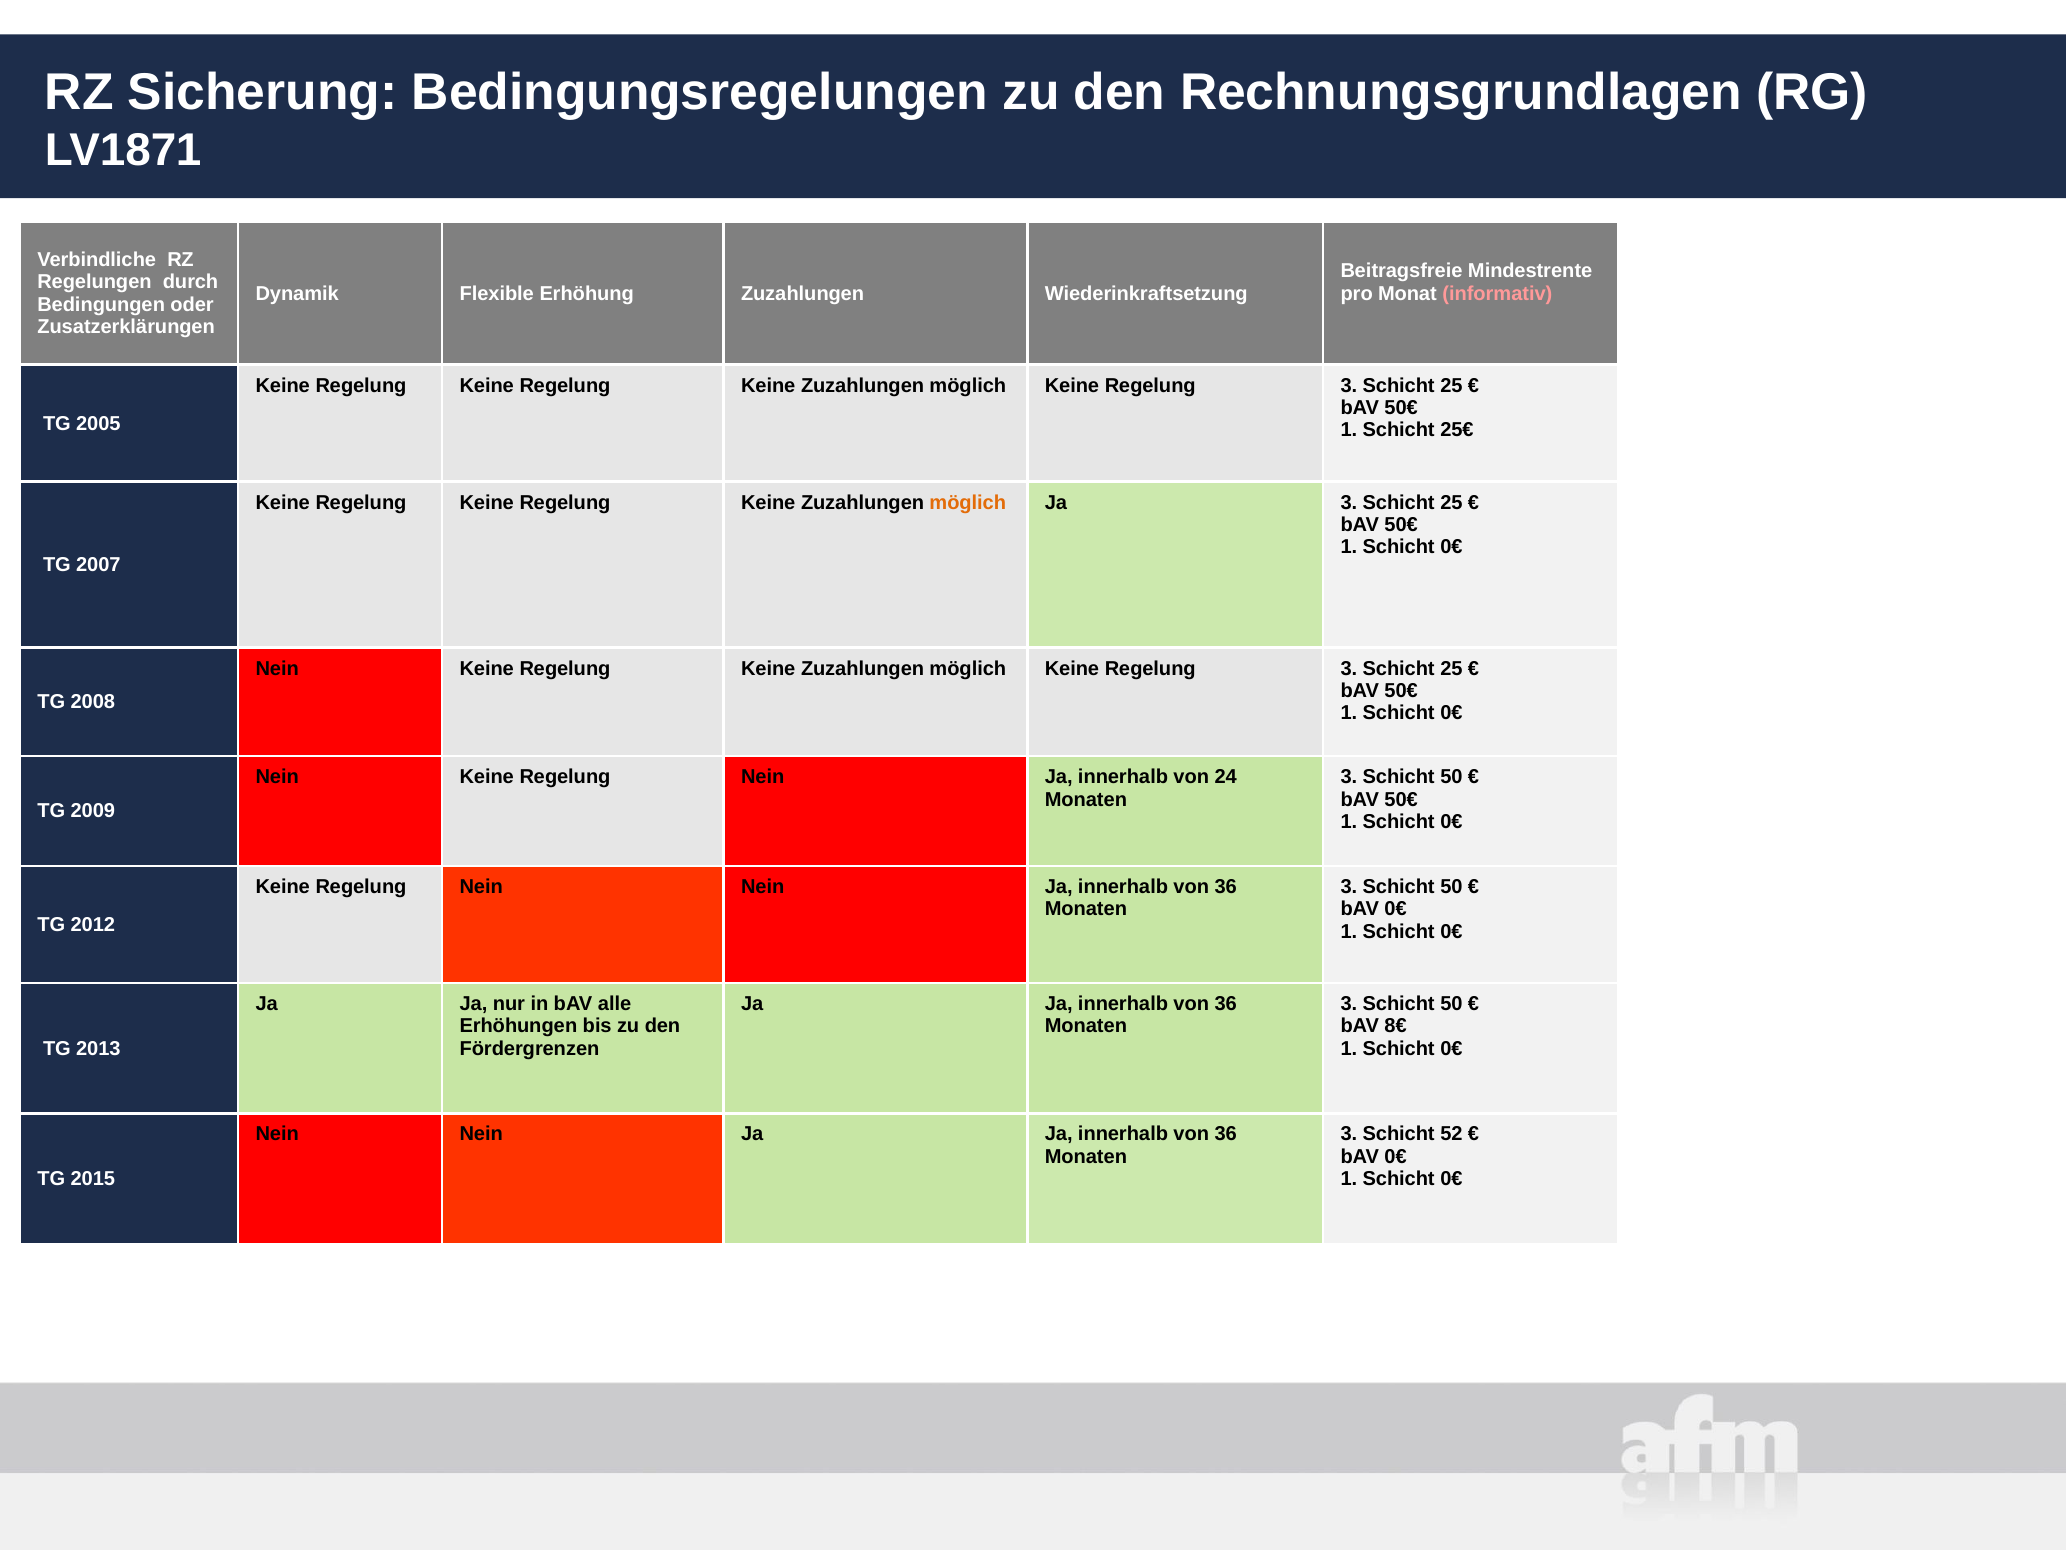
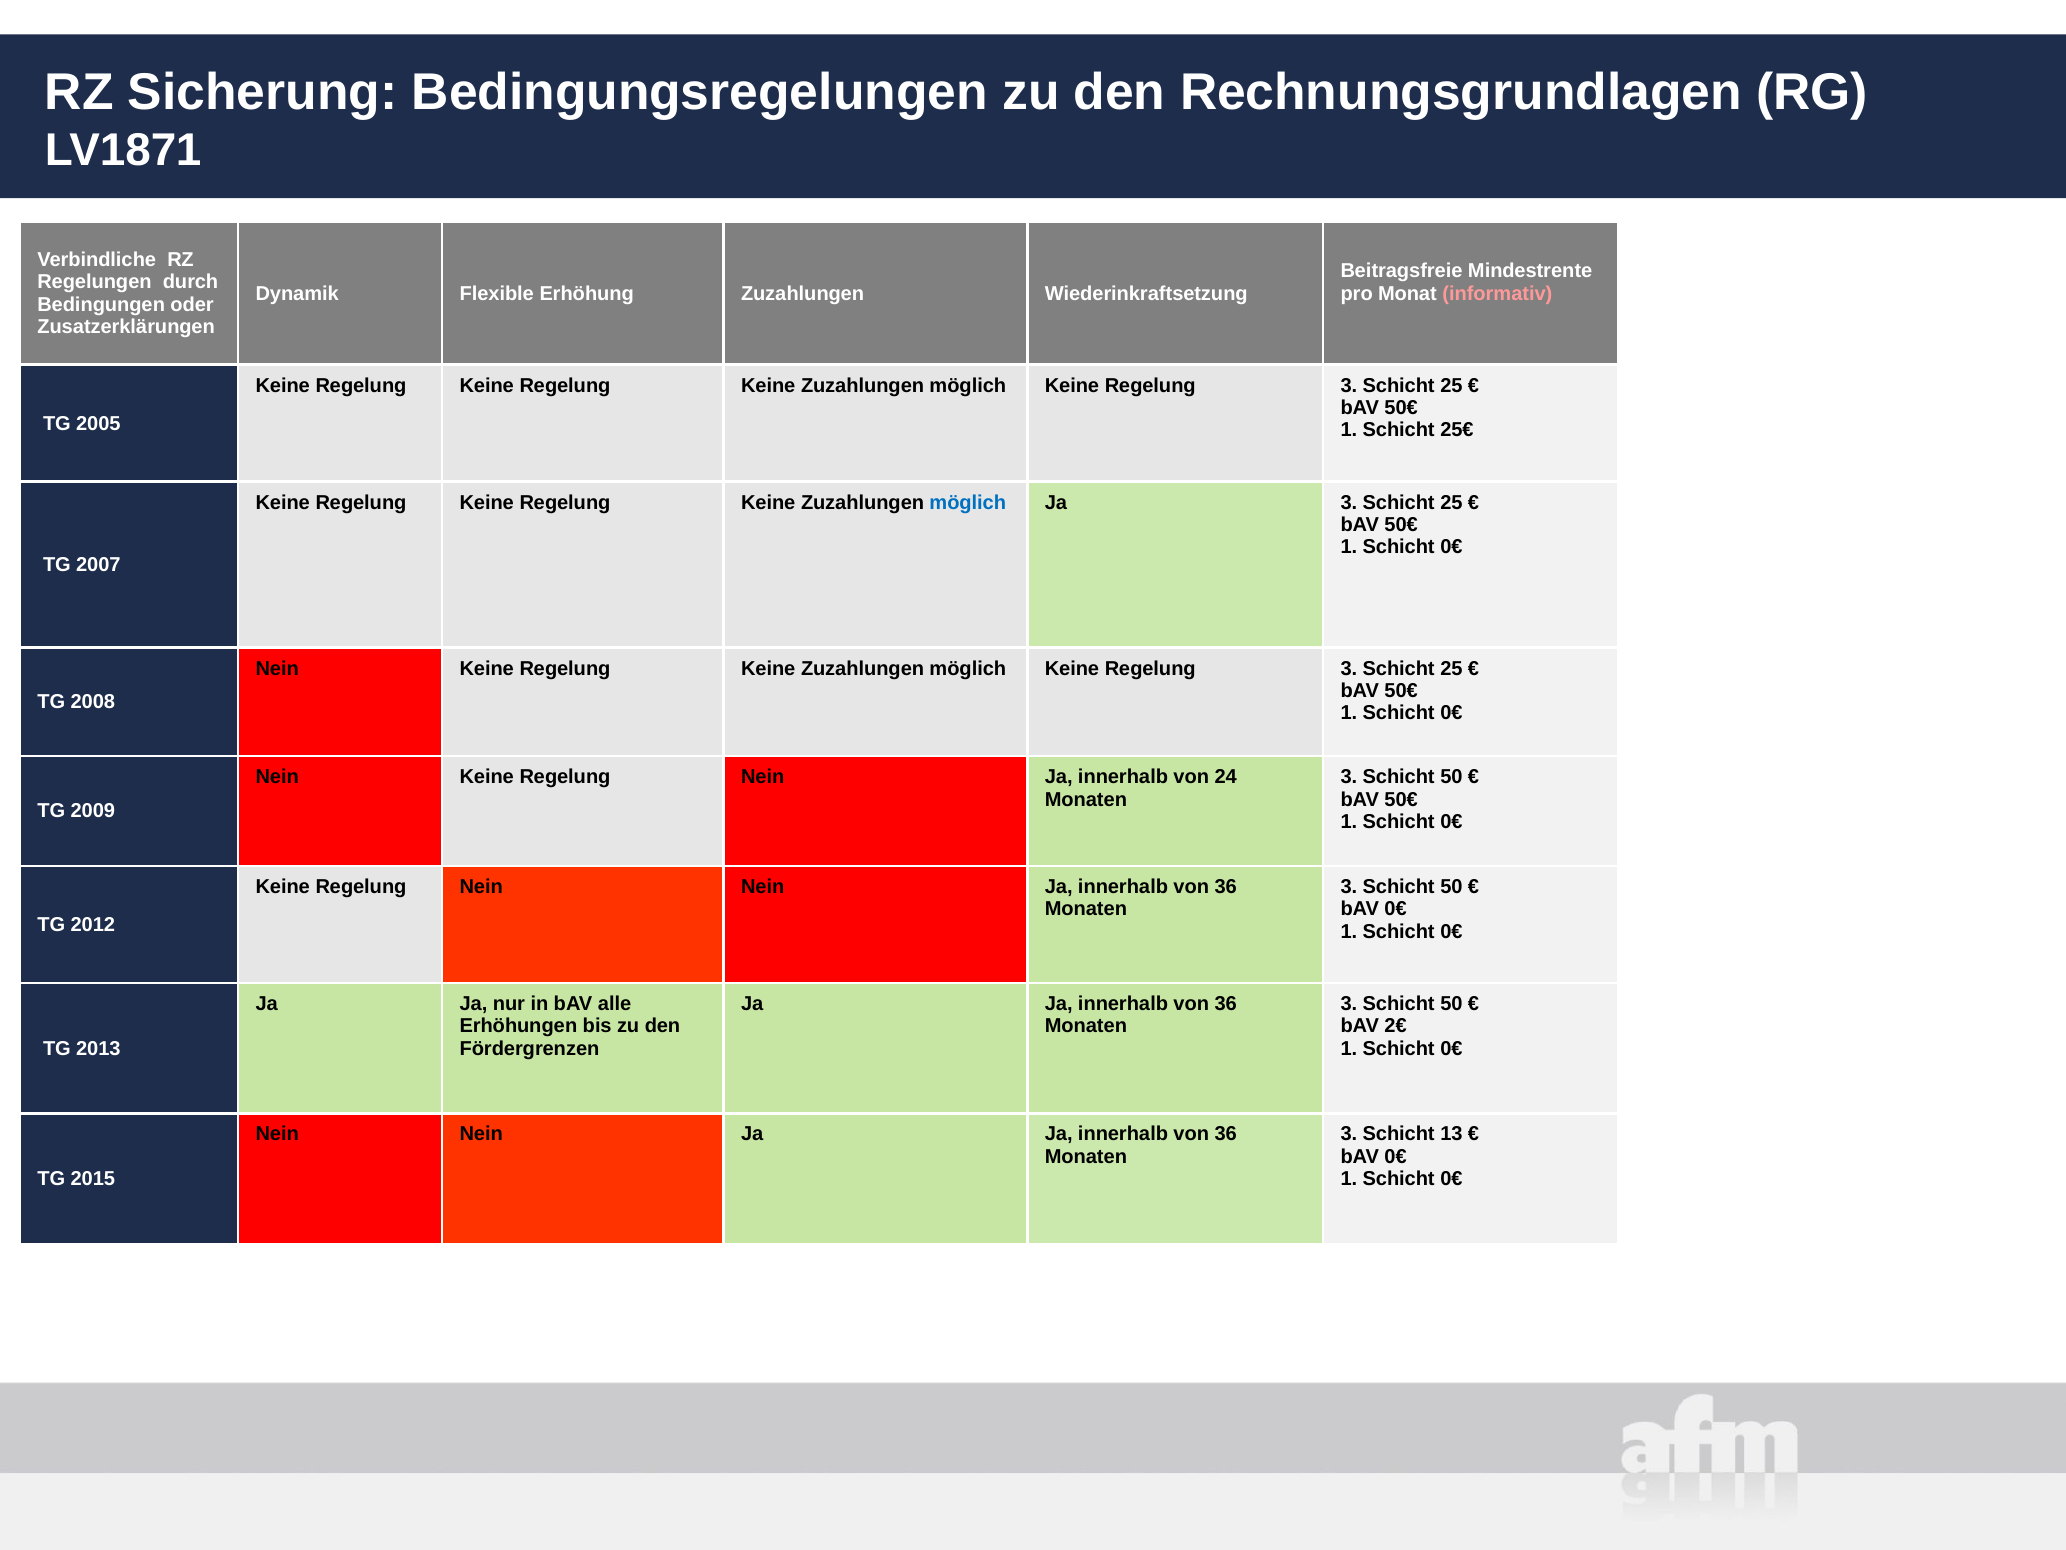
möglich at (968, 502) colour: orange -> blue
8€: 8€ -> 2€
52: 52 -> 13
